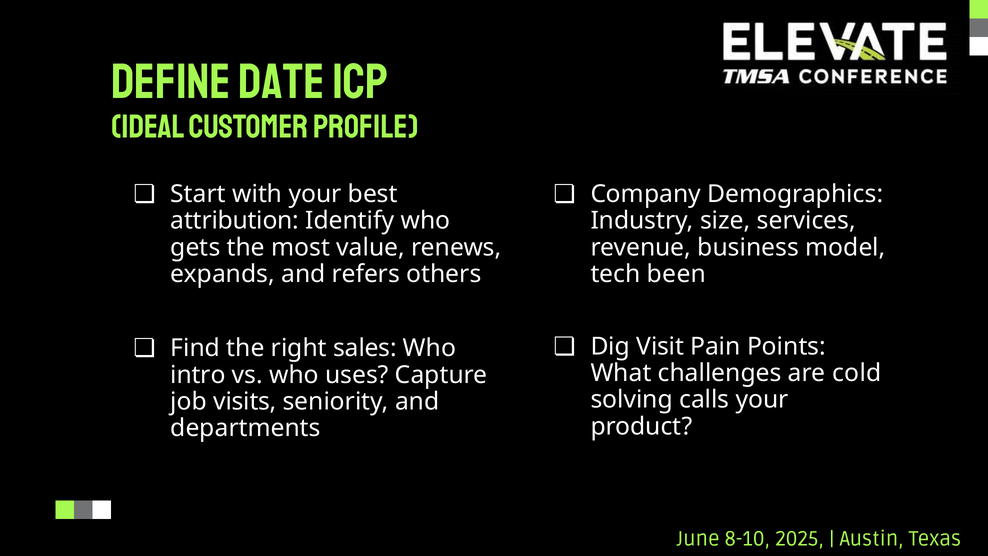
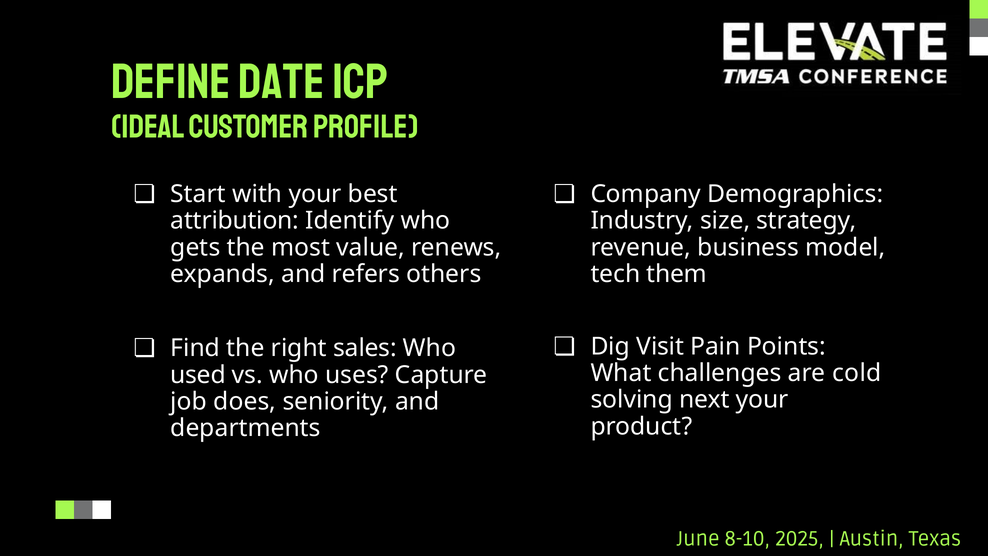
services: services -> strategy
been: been -> them
intro: intro -> used
calls: calls -> next
visits: visits -> does
